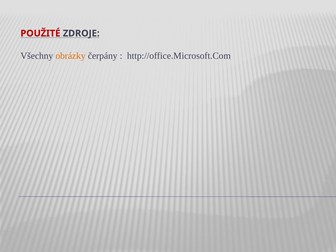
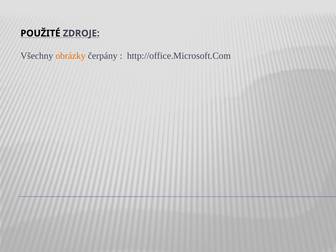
POUŽITÉ colour: red -> black
